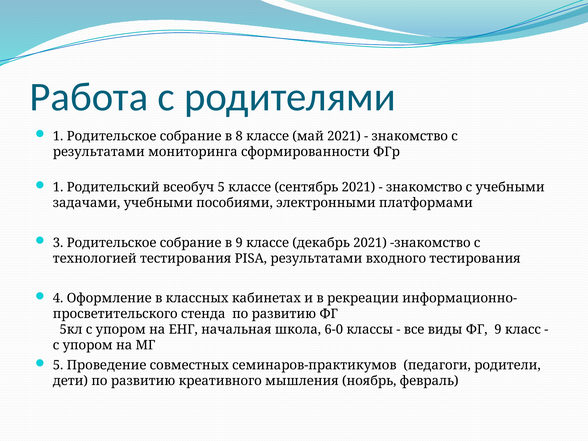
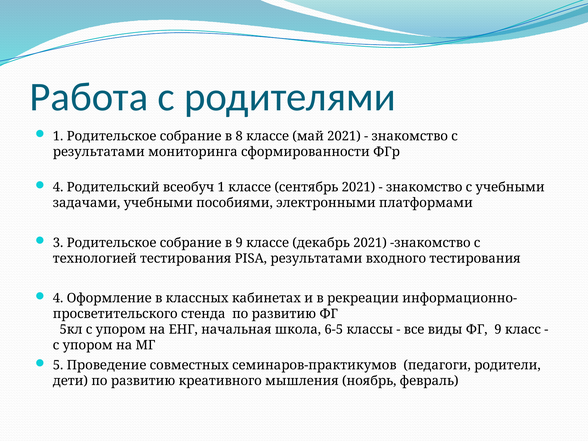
1 at (58, 187): 1 -> 4
всеобуч 5: 5 -> 1
6-0: 6-0 -> 6-5
